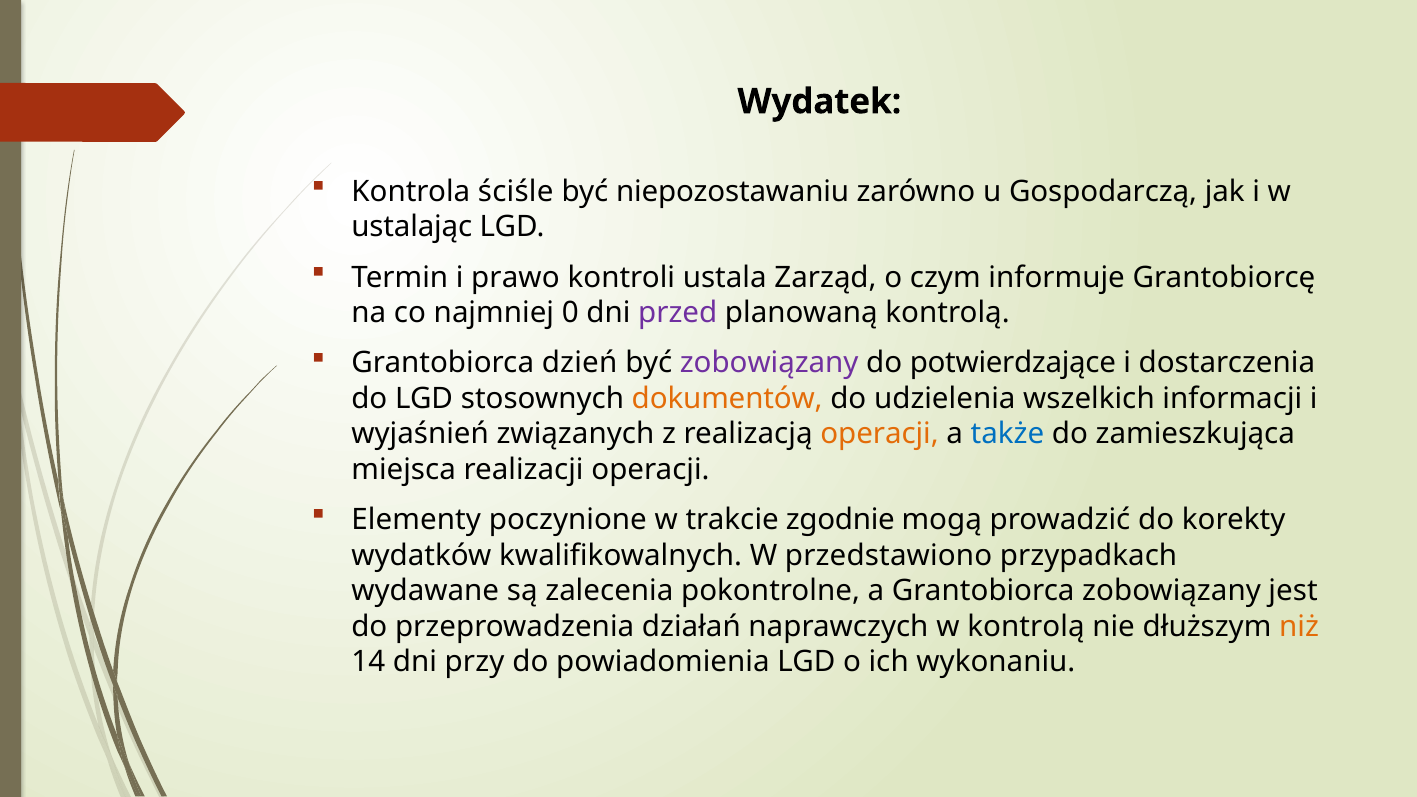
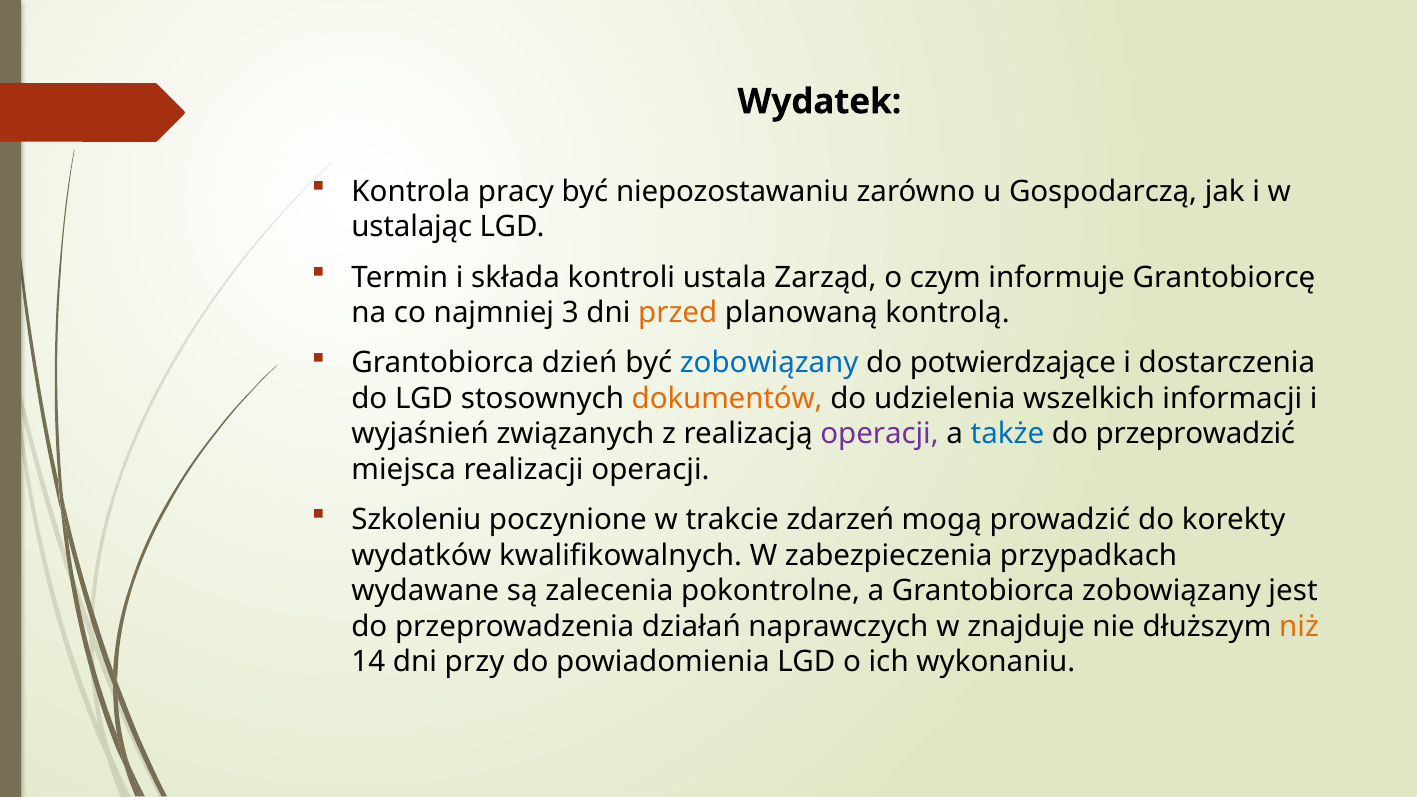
ściśle: ściśle -> pracy
prawo: prawo -> składa
0: 0 -> 3
przed colour: purple -> orange
zobowiązany at (769, 363) colour: purple -> blue
operacji at (880, 434) colour: orange -> purple
zamieszkująca: zamieszkująca -> przeprowadzić
Elementy: Elementy -> Szkoleniu
zgodnie: zgodnie -> zdarzeń
przedstawiono: przedstawiono -> zabezpieczenia
w kontrolą: kontrolą -> znajduje
